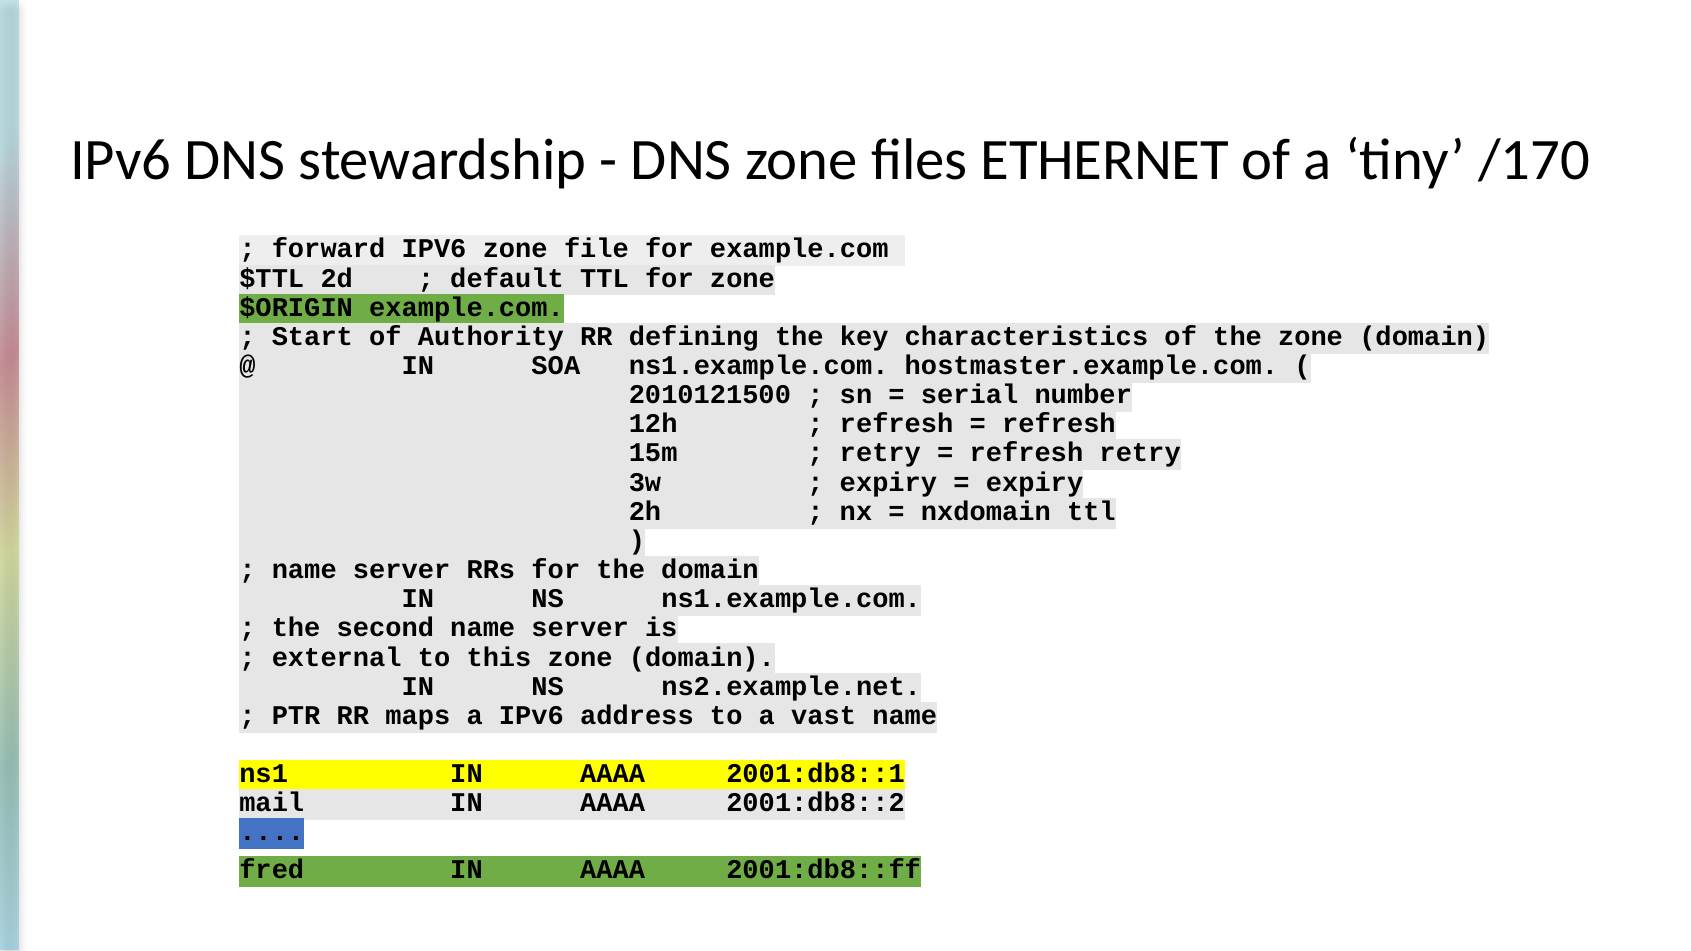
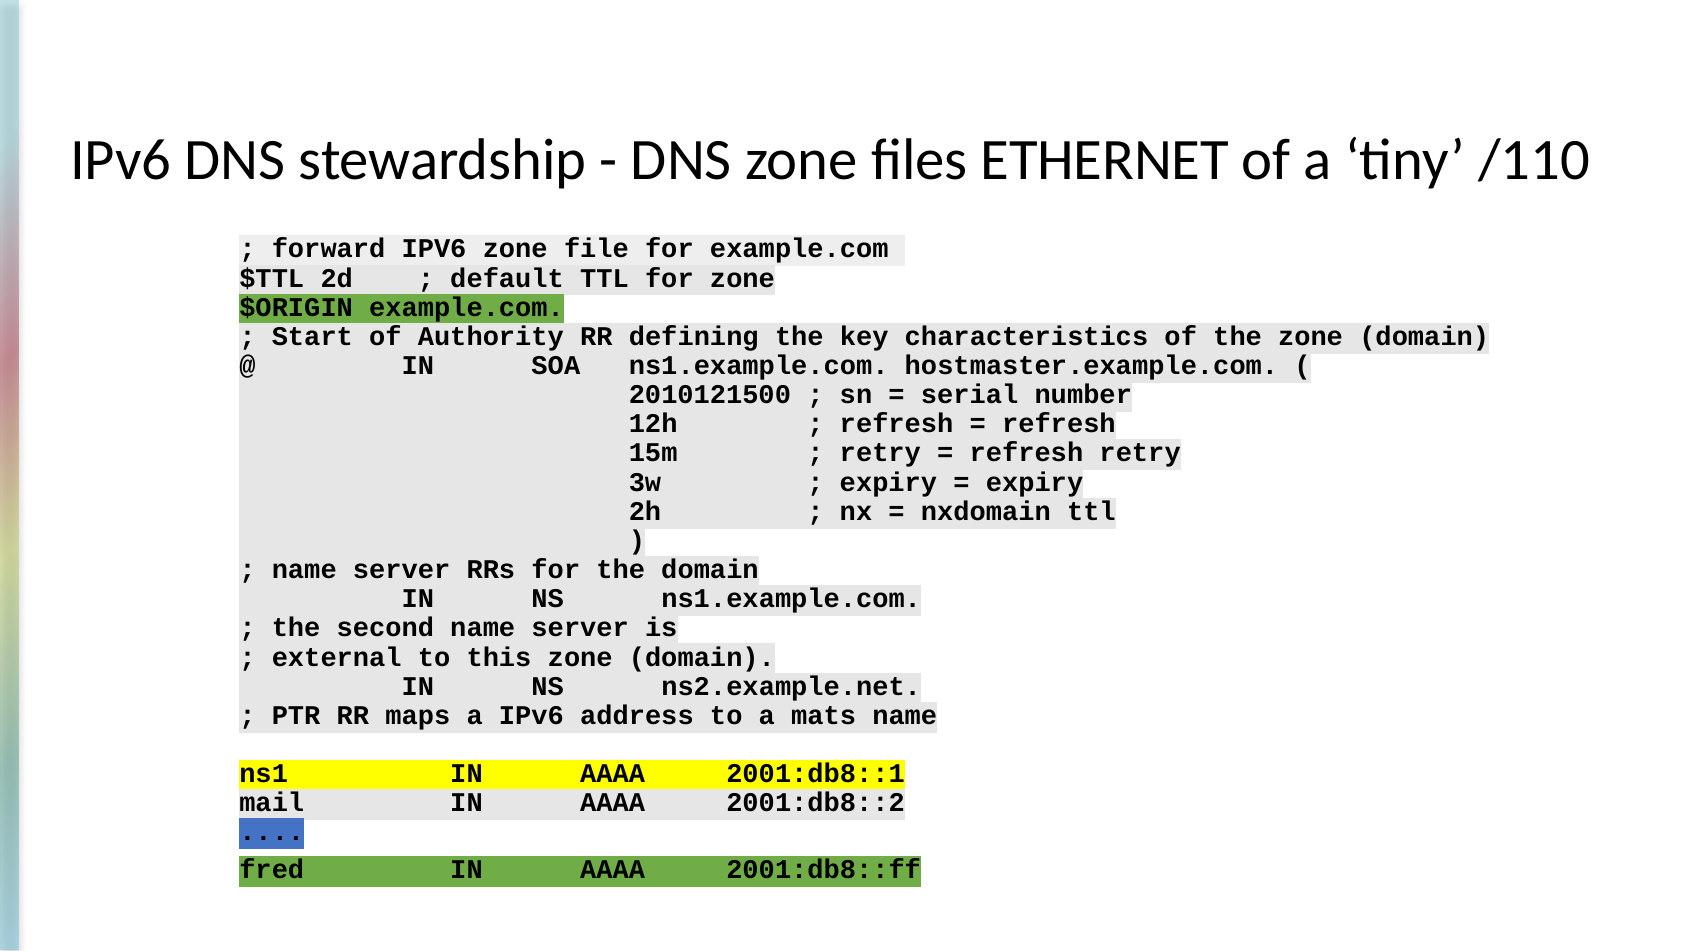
/170: /170 -> /110
vast: vast -> mats
